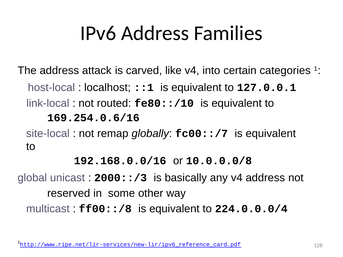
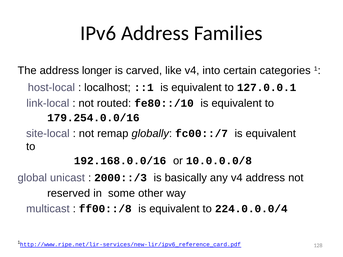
attack: attack -> longer
169.254.0.6/16: 169.254.0.6/16 -> 179.254.0.0/16
